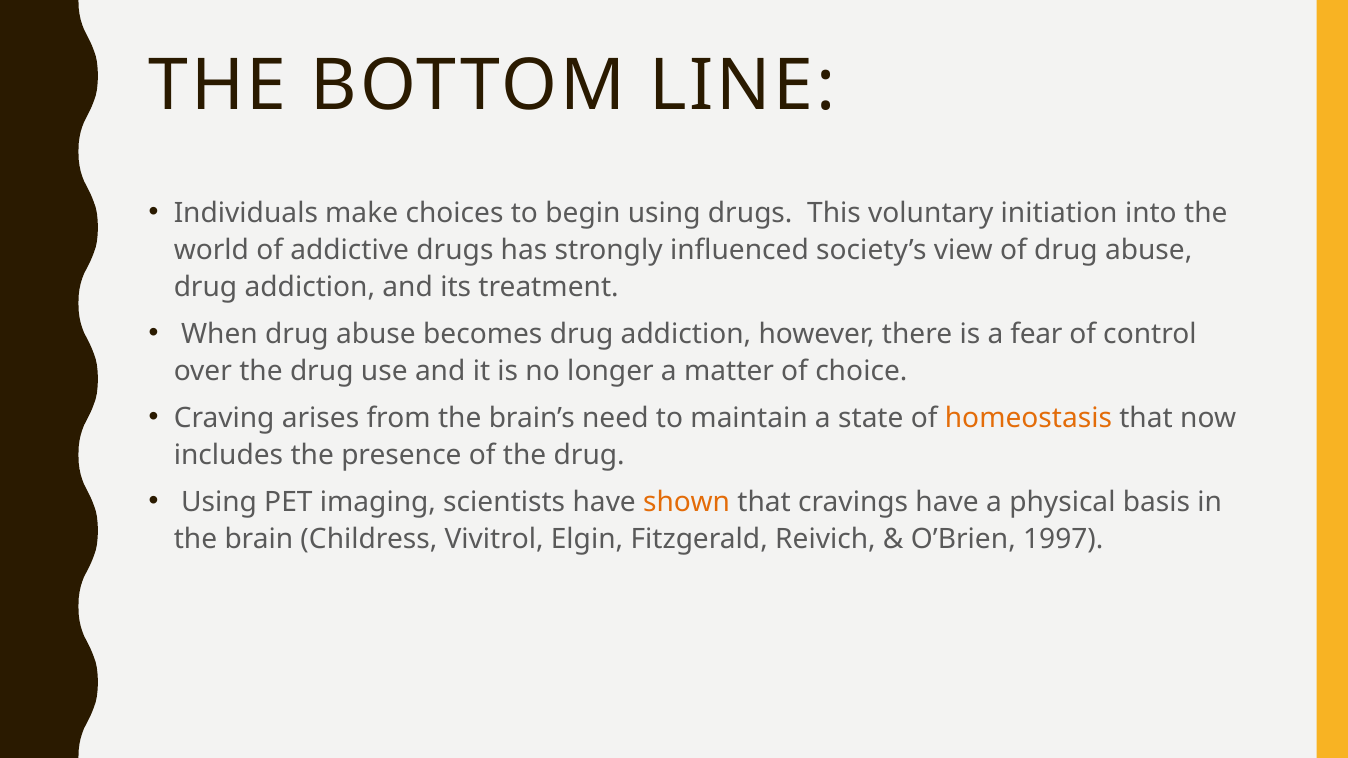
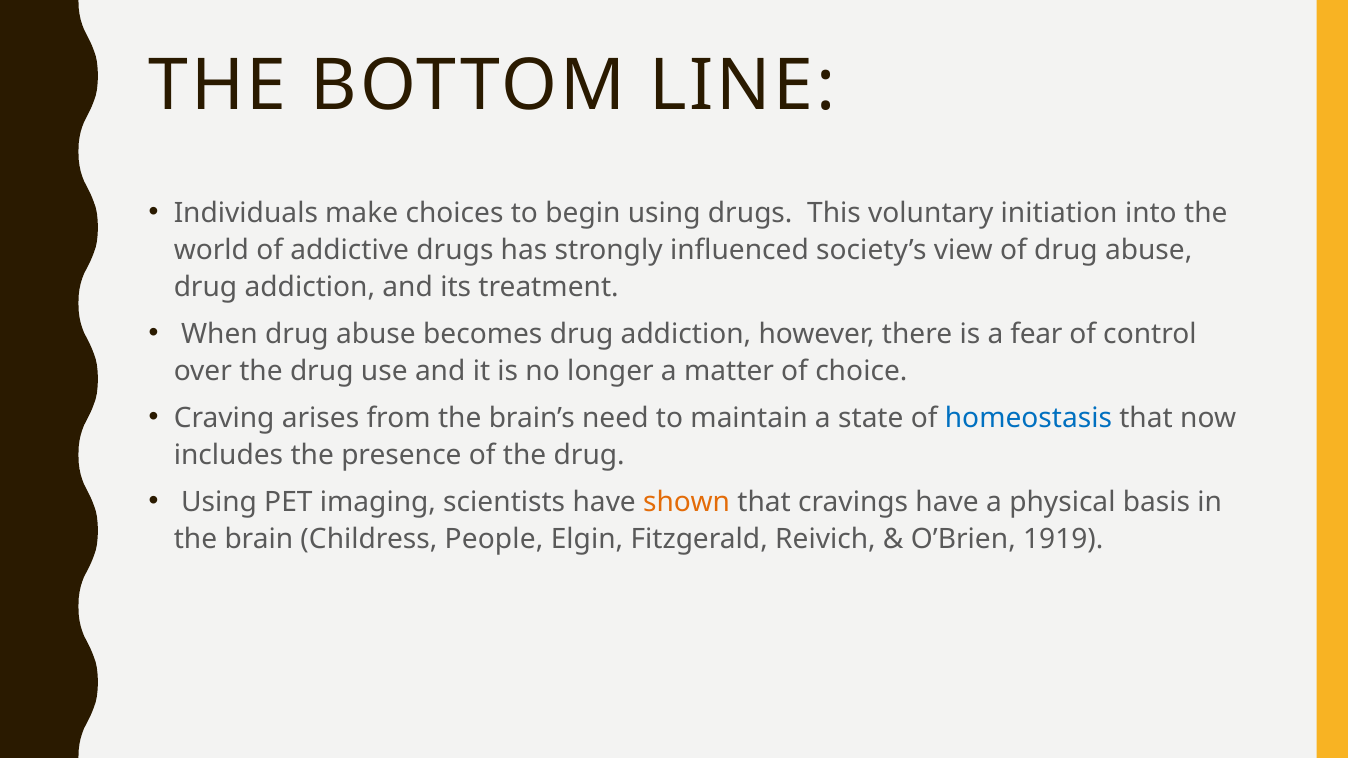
homeostasis colour: orange -> blue
Vivitrol: Vivitrol -> People
1997: 1997 -> 1919
